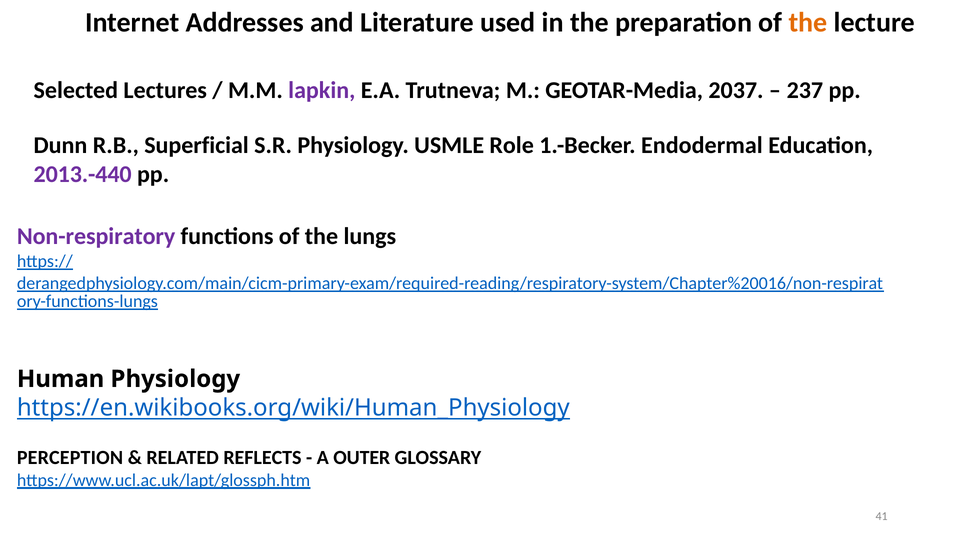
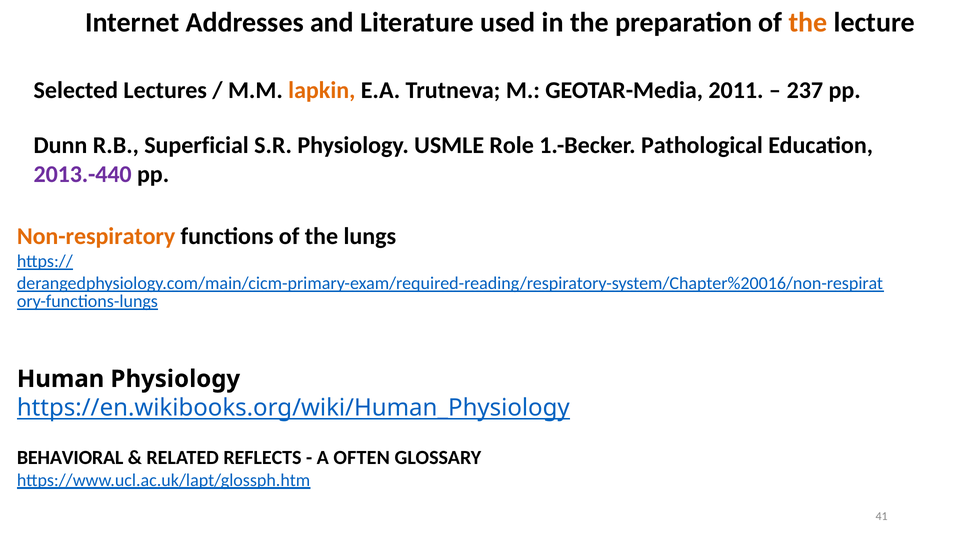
lapkin colour: purple -> orange
2037: 2037 -> 2011
Endodermal: Endodermal -> Pathological
Non-respiratory colour: purple -> orange
PERCEPTION: PERCEPTION -> BEHAVIORAL
OUTER: OUTER -> OFTEN
